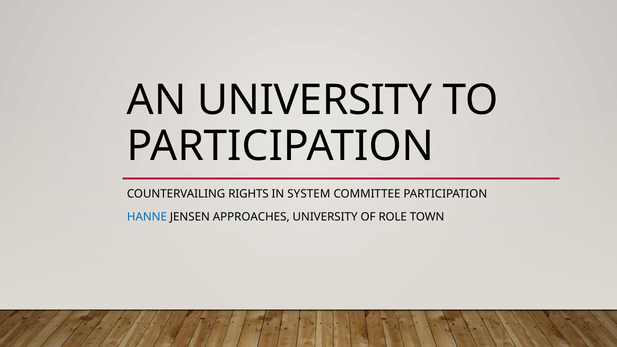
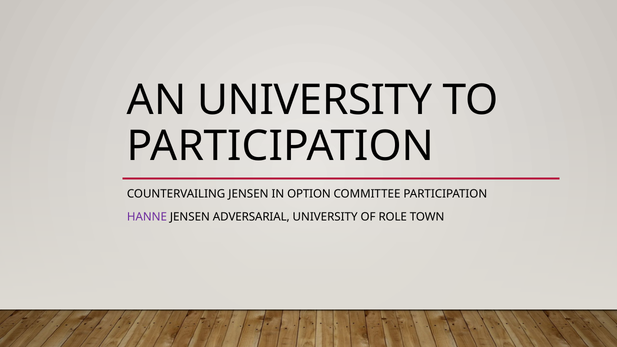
COUNTERVAILING RIGHTS: RIGHTS -> JENSEN
SYSTEM: SYSTEM -> OPTION
HANNE colour: blue -> purple
APPROACHES: APPROACHES -> ADVERSARIAL
